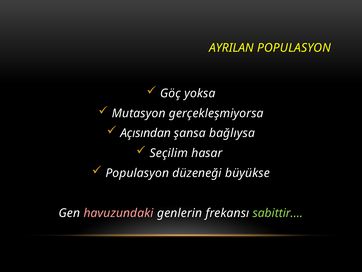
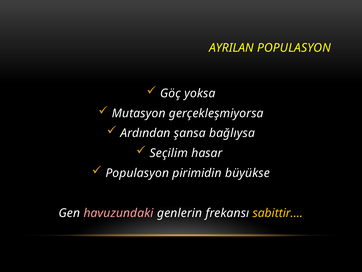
Açısından: Açısından -> Ardından
düzeneği: düzeneği -> pirimidin
sabittir… colour: light green -> yellow
